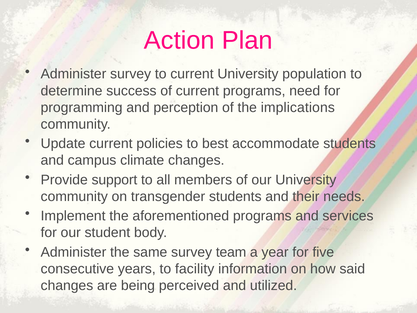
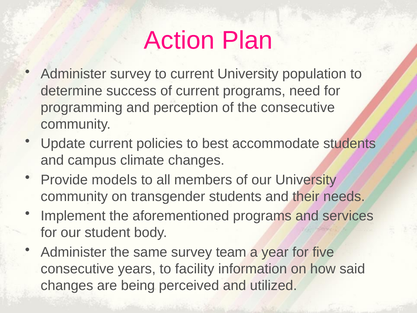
the implications: implications -> consecutive
support: support -> models
